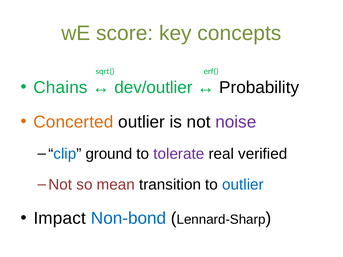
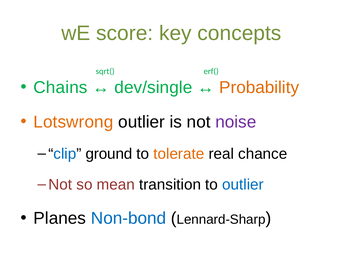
dev/outlier: dev/outlier -> dev/single
Probability colour: black -> orange
Concerted: Concerted -> Lotswrong
tolerate colour: purple -> orange
verified: verified -> chance
Impact: Impact -> Planes
